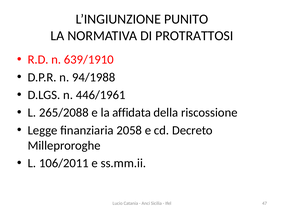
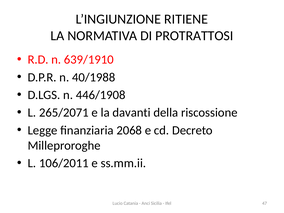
PUNITO: PUNITO -> RITIENE
94/1988: 94/1988 -> 40/1988
446/1961: 446/1961 -> 446/1908
265/2088: 265/2088 -> 265/2071
affidata: affidata -> davanti
2058: 2058 -> 2068
